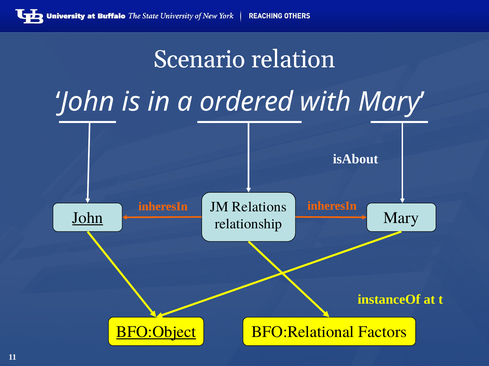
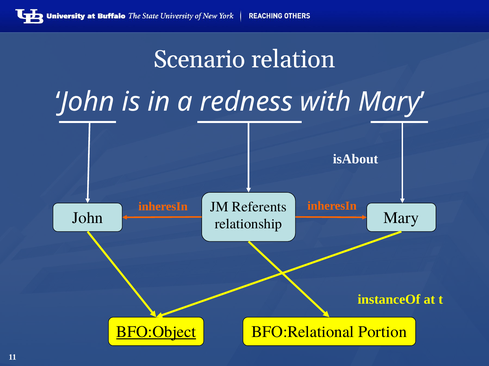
ordered: ordered -> redness
Relations: Relations -> Referents
John at (88, 218) underline: present -> none
Factors: Factors -> Portion
